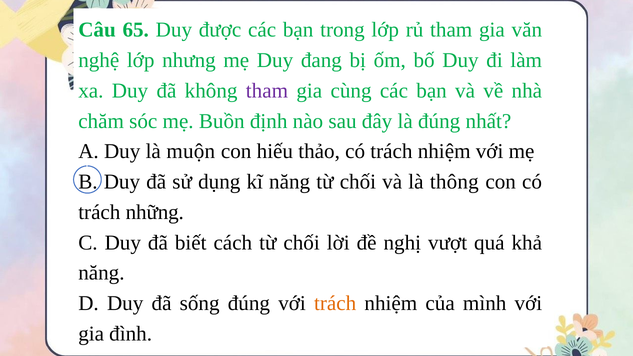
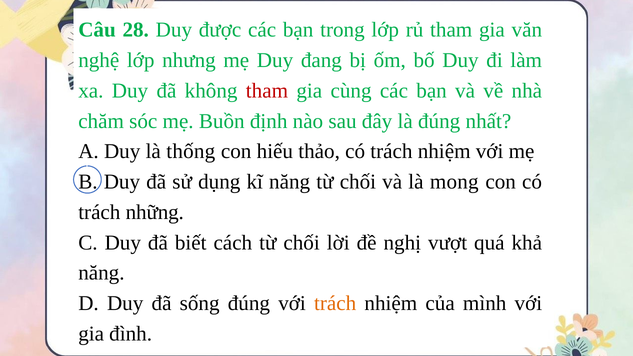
65: 65 -> 28
tham at (267, 91) colour: purple -> red
muộn: muộn -> thống
thông: thông -> mong
